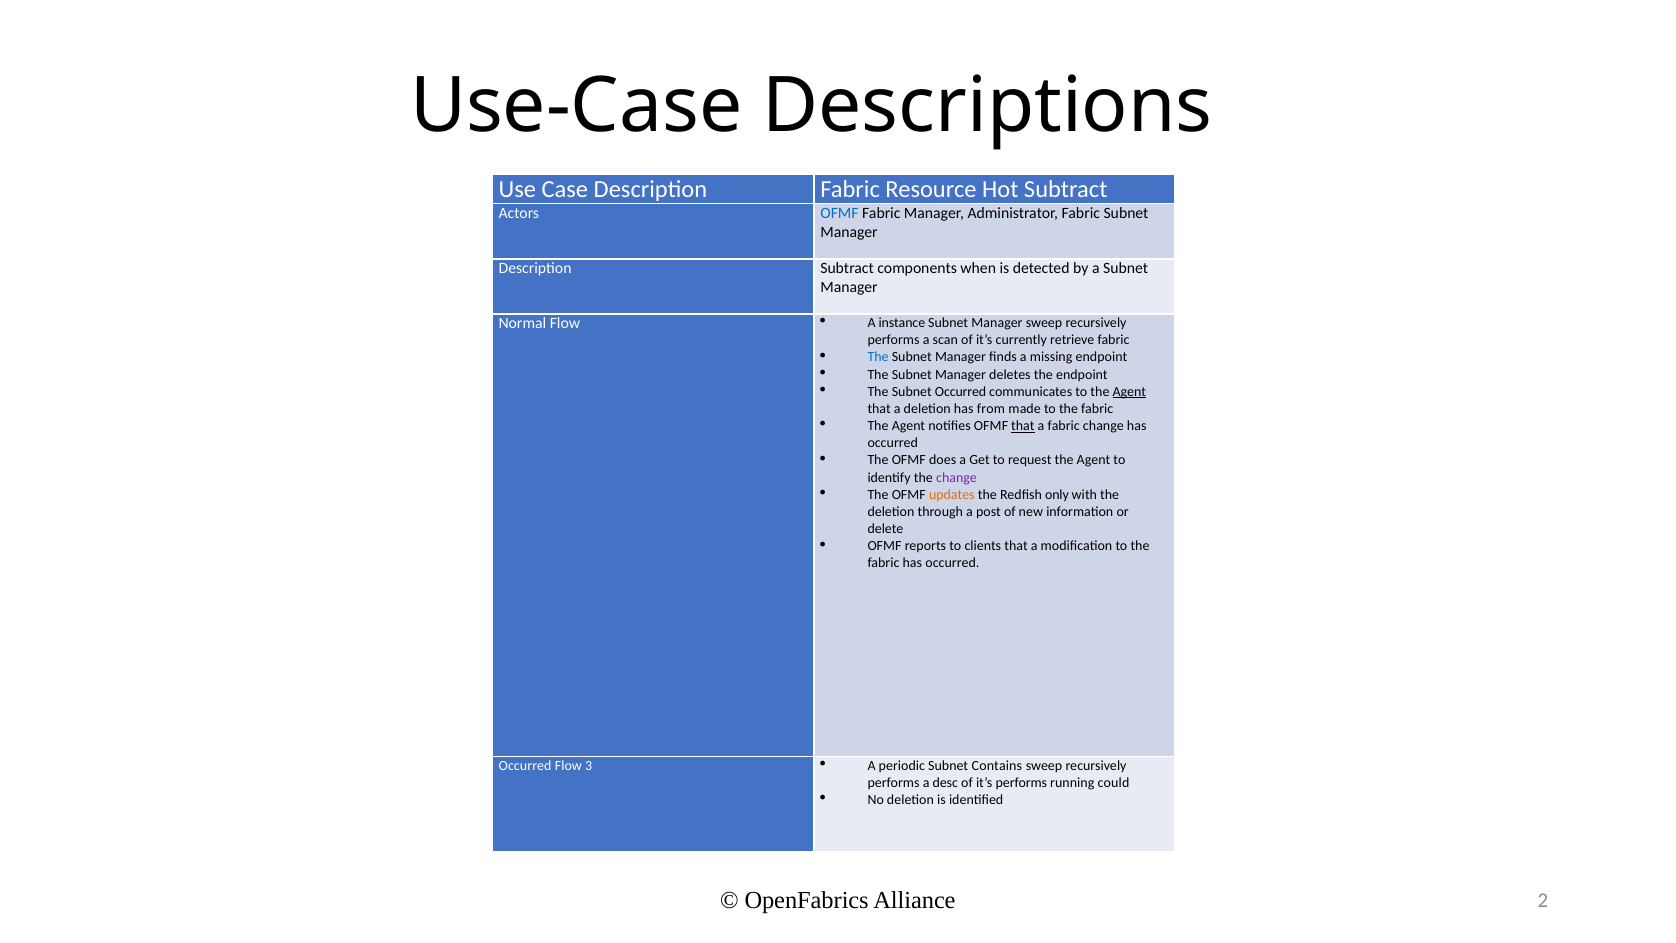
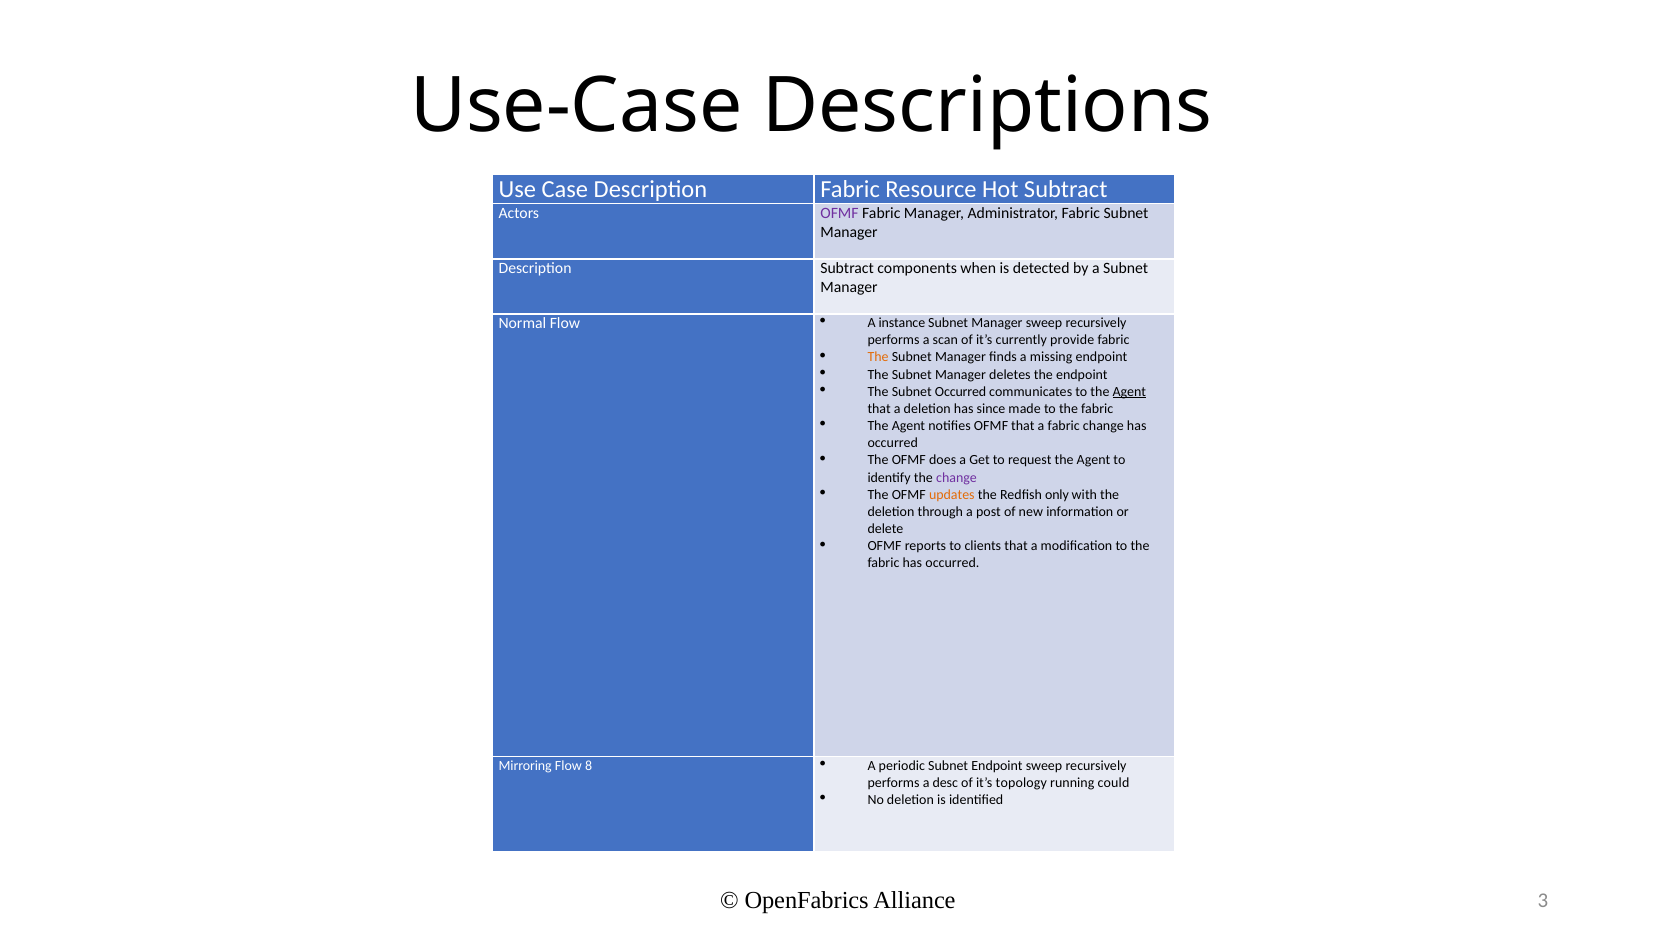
OFMF at (840, 213) colour: blue -> purple
retrieve: retrieve -> provide
The at (878, 357) colour: blue -> orange
from: from -> since
that at (1023, 426) underline: present -> none
Occurred at (525, 765): Occurred -> Mirroring
3: 3 -> 8
Subnet Contains: Contains -> Endpoint
it’s performs: performs -> topology
2: 2 -> 3
